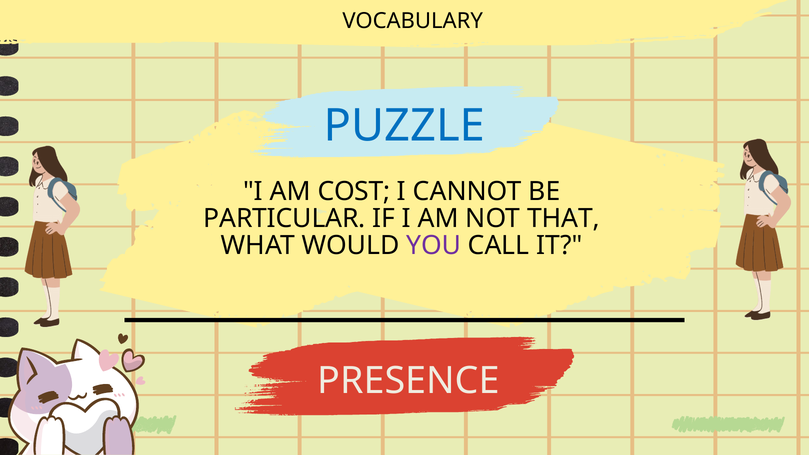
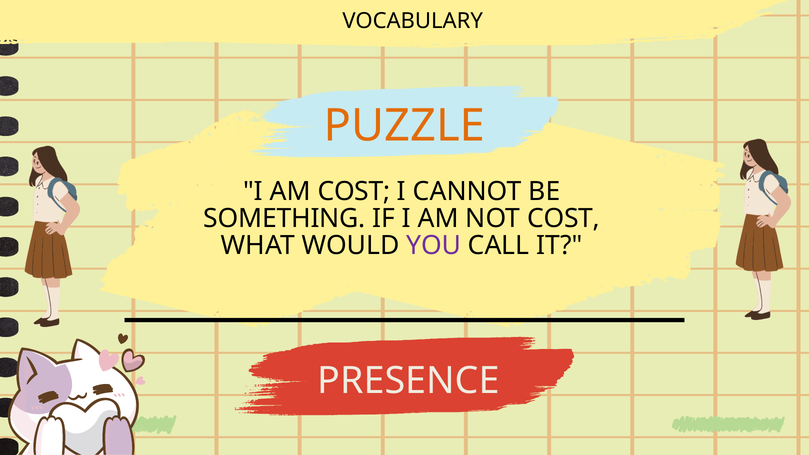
PUZZLE colour: blue -> orange
PARTICULAR: PARTICULAR -> SOMETHING
NOT THAT: THAT -> COST
